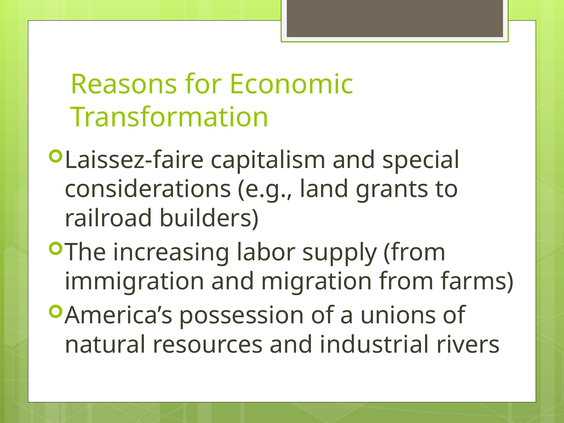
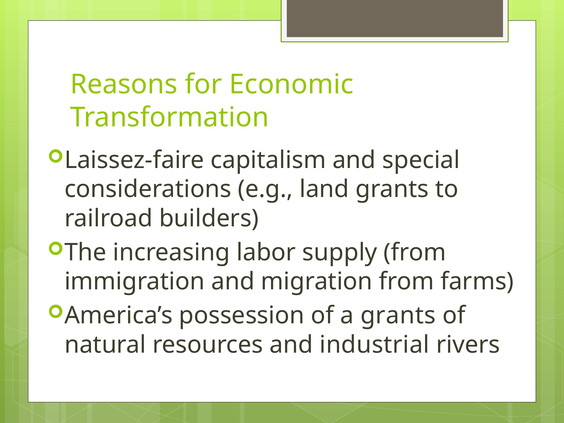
a unions: unions -> grants
